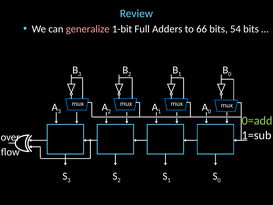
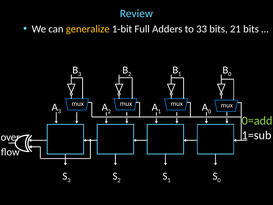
generalize colour: pink -> yellow
66: 66 -> 33
54: 54 -> 21
